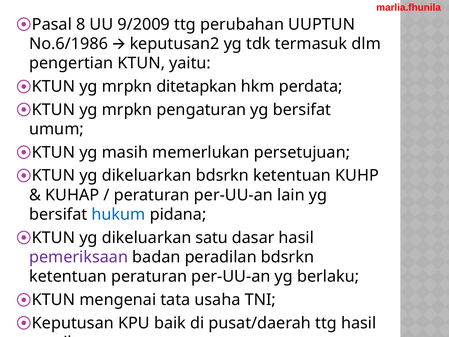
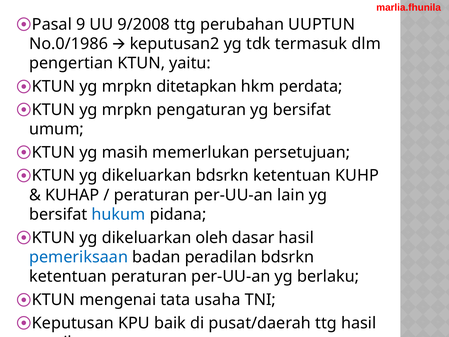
8: 8 -> 9
9/2009: 9/2009 -> 9/2008
No.6/1986: No.6/1986 -> No.0/1986
satu: satu -> oleh
pemeriksaan colour: purple -> blue
